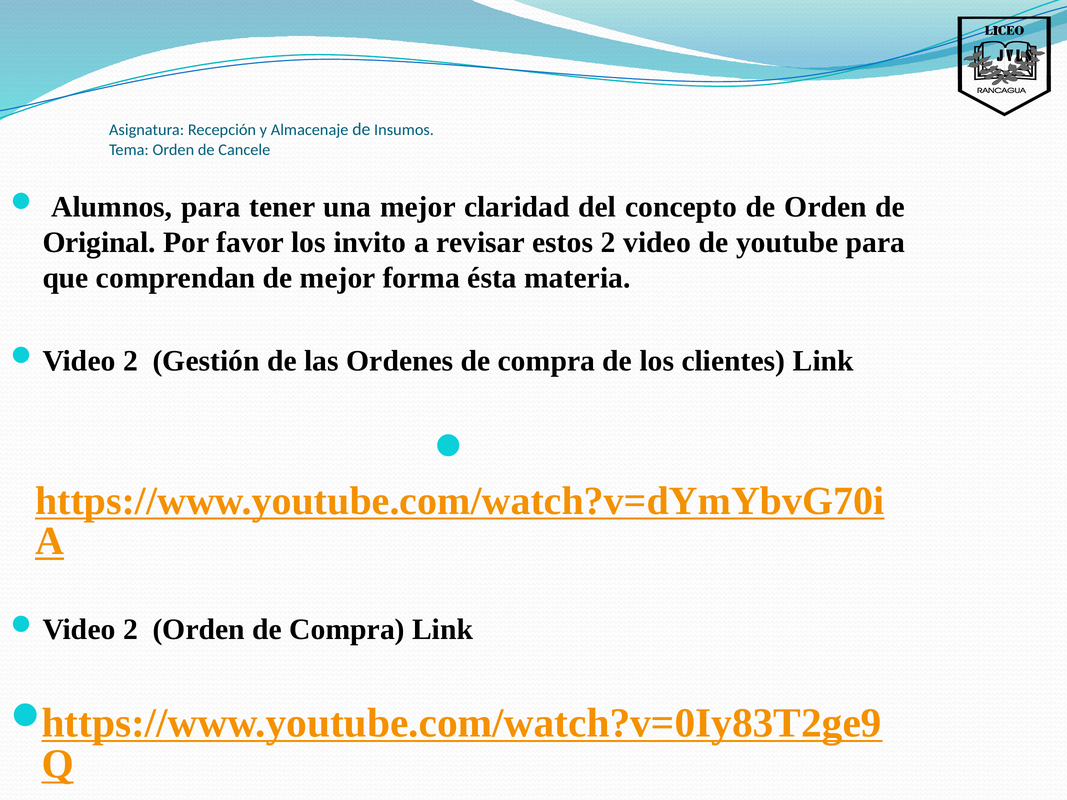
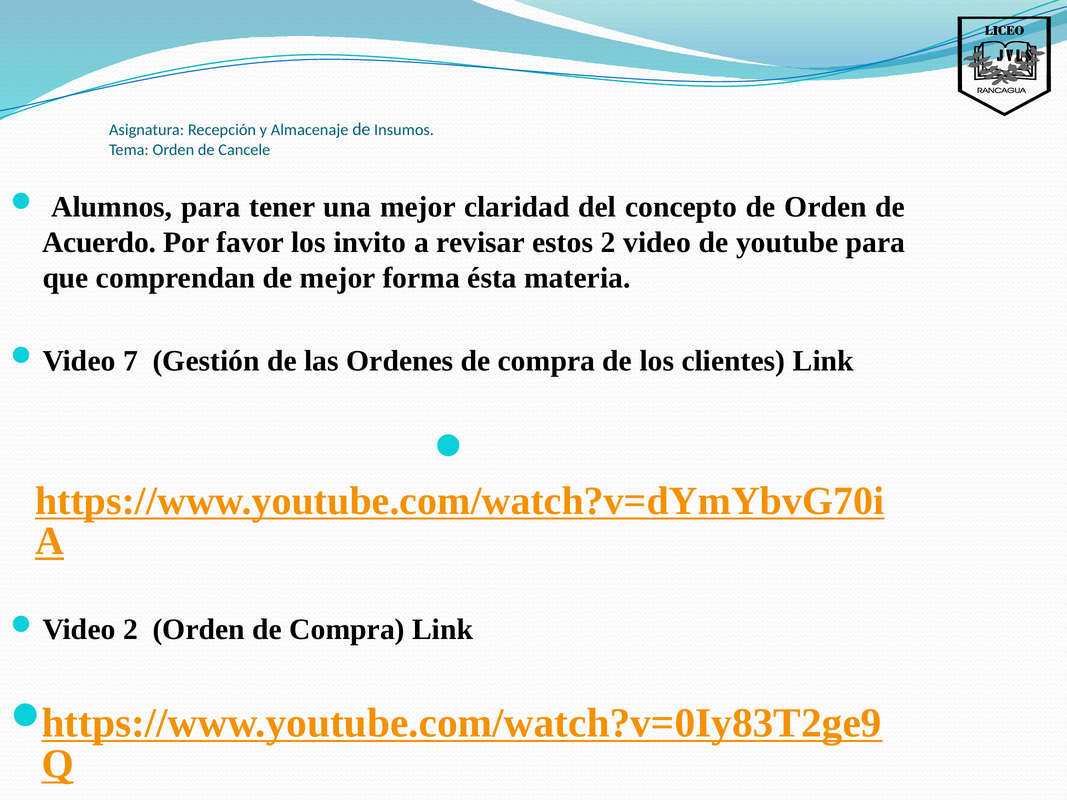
Original: Original -> Acuerdo
2 at (130, 361): 2 -> 7
